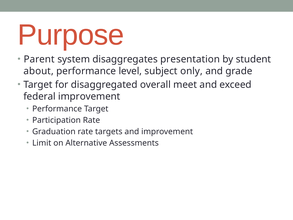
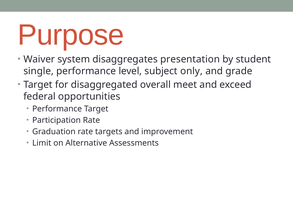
Parent: Parent -> Waiver
about: about -> single
federal improvement: improvement -> opportunities
